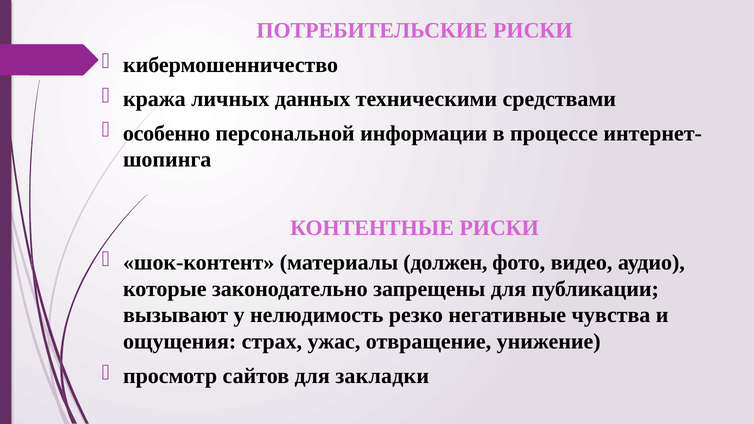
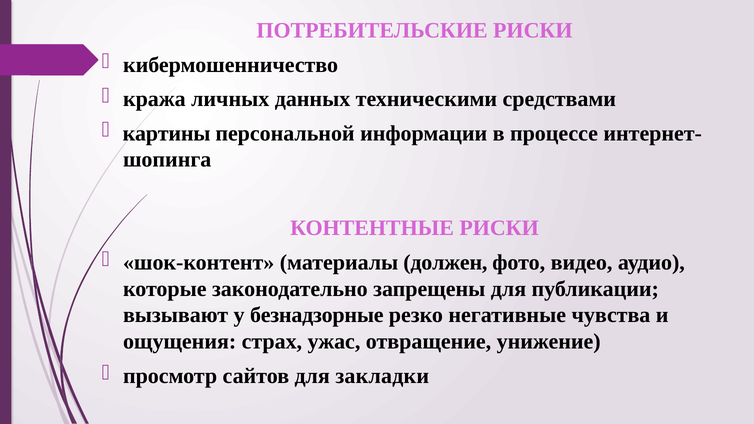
особенно: особенно -> картины
нелюдимость: нелюдимость -> безнадзорные
